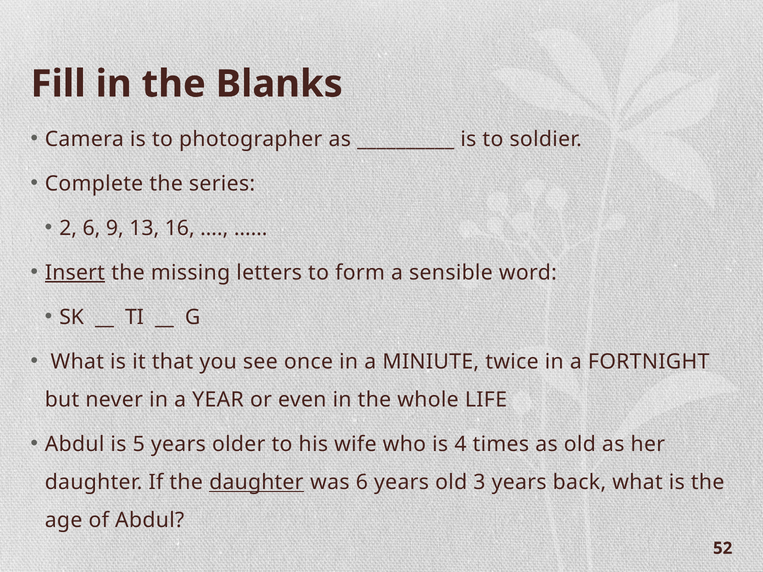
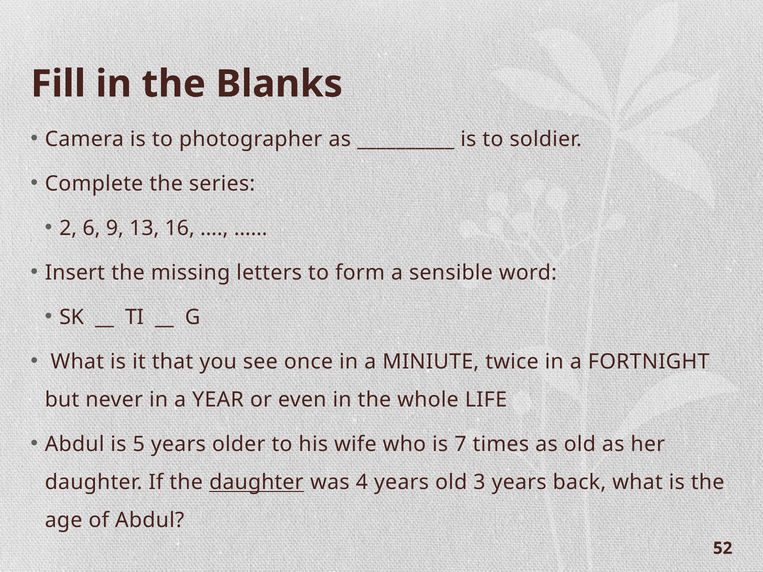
Insert underline: present -> none
4: 4 -> 7
was 6: 6 -> 4
